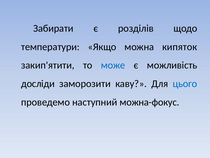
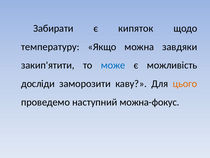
розділів: розділів -> кипяток
температури: температури -> температуру
кипяток: кипяток -> завдяки
цього colour: blue -> orange
